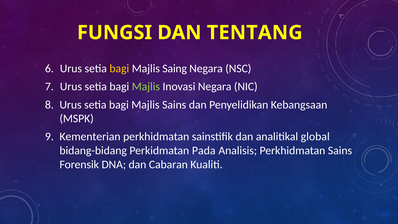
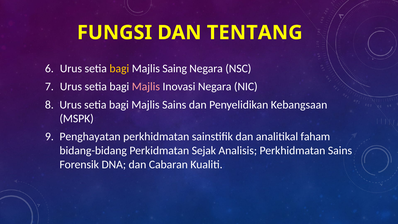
Majlis at (146, 87) colour: light green -> pink
Kementerian: Kementerian -> Penghayatan
global: global -> faham
Pada: Pada -> Sejak
